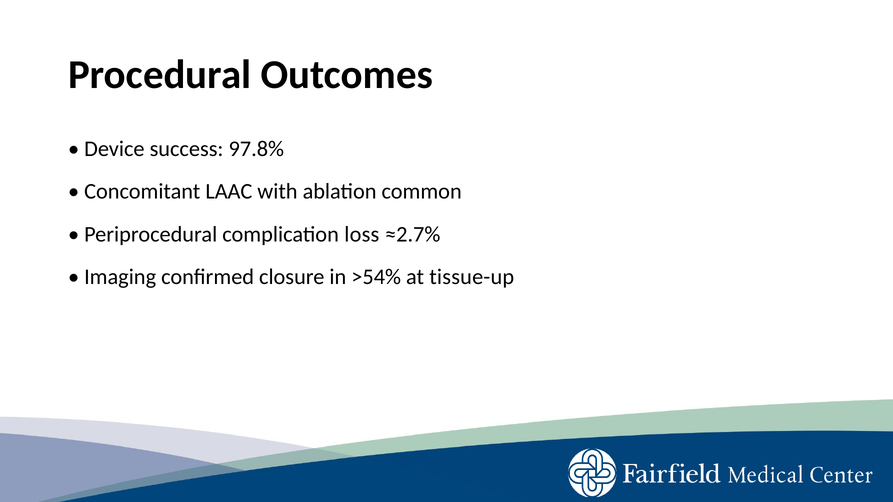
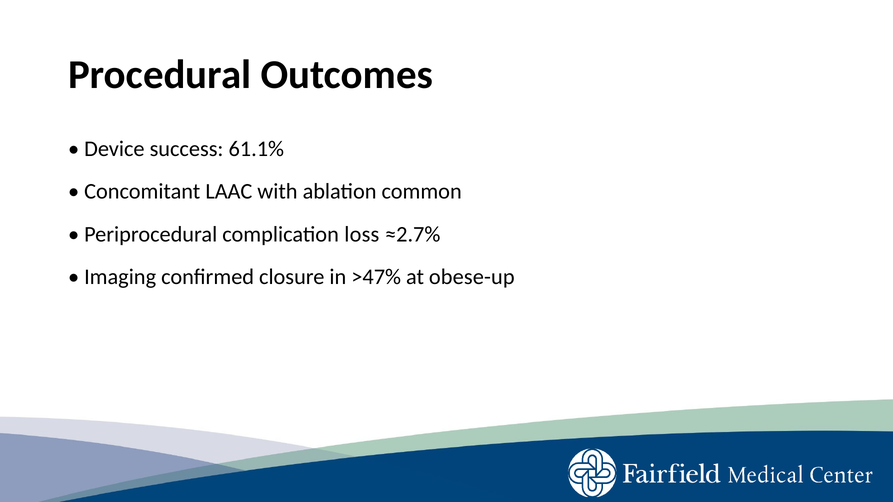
97.8%: 97.8% -> 61.1%
>54%: >54% -> >47%
tissue-up: tissue-up -> obese-up
